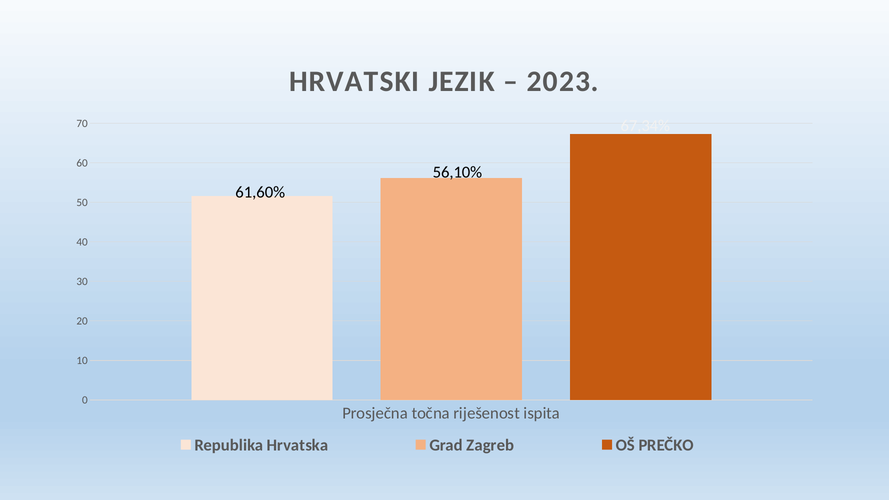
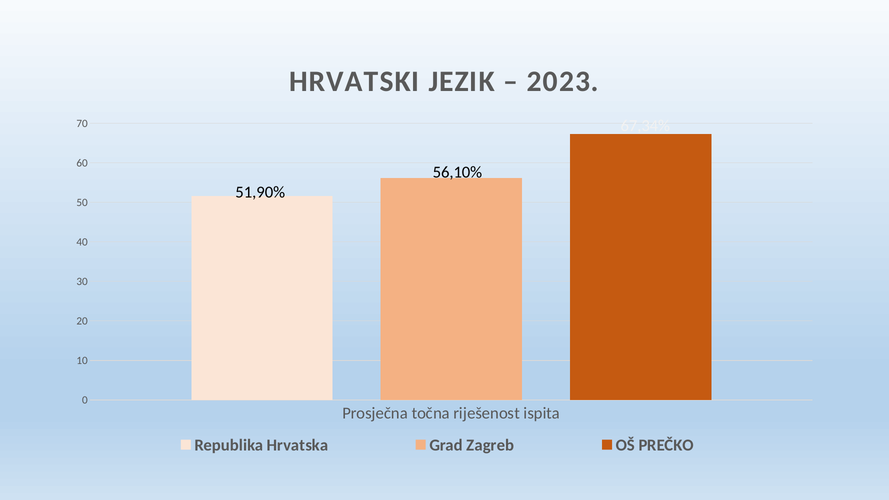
61,60%: 61,60% -> 51,90%
